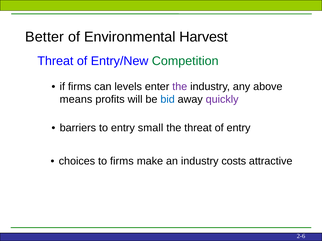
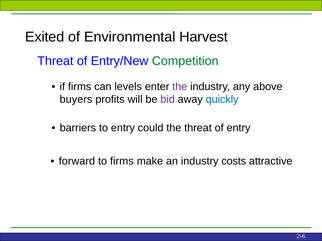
Better: Better -> Exited
means: means -> buyers
bid colour: blue -> purple
quickly colour: purple -> blue
small: small -> could
choices: choices -> forward
